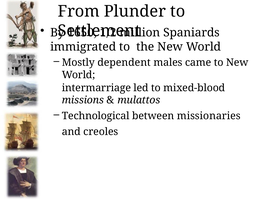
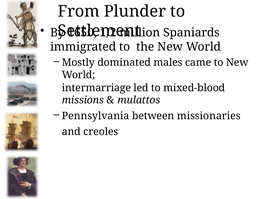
dependent: dependent -> dominated
Technological: Technological -> Pennsylvania
